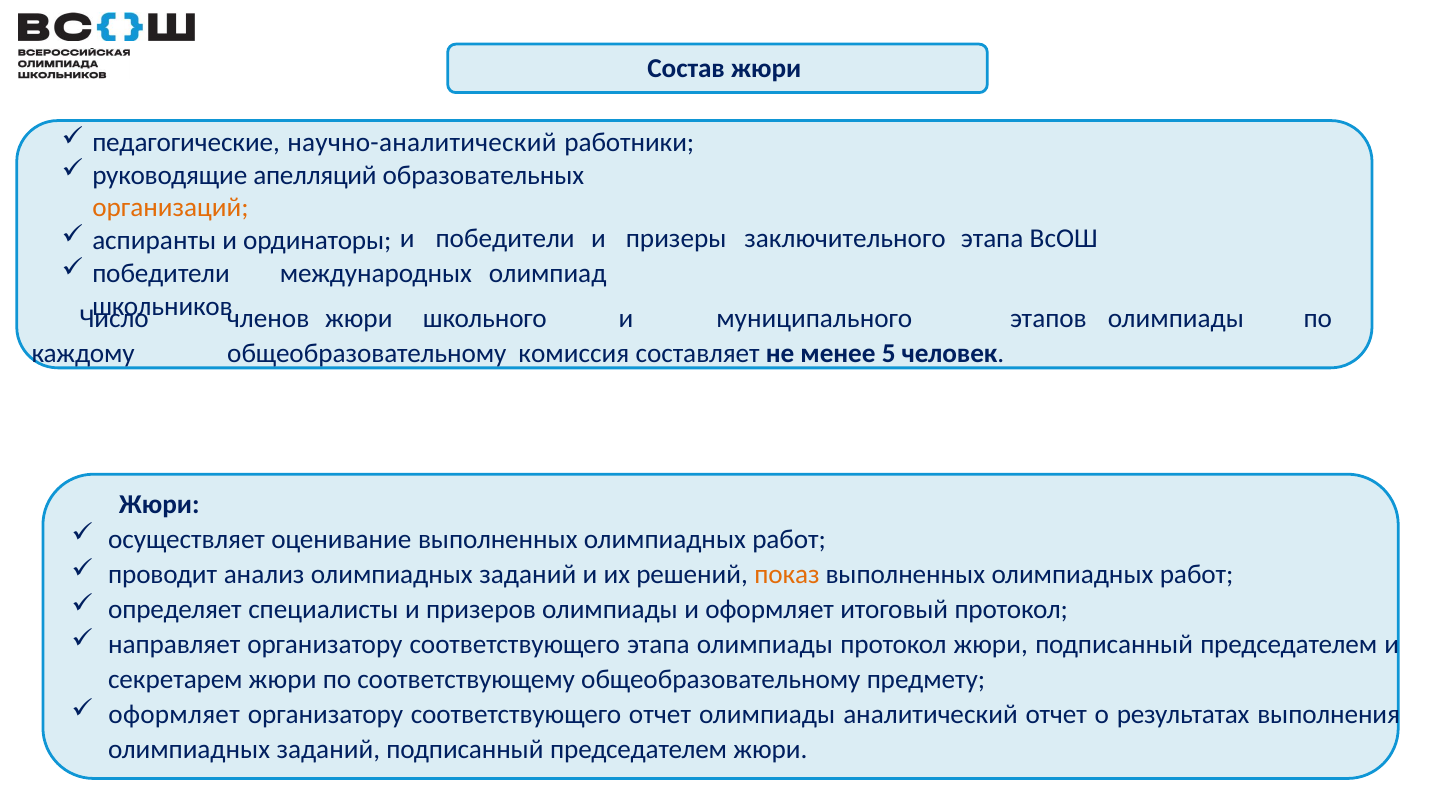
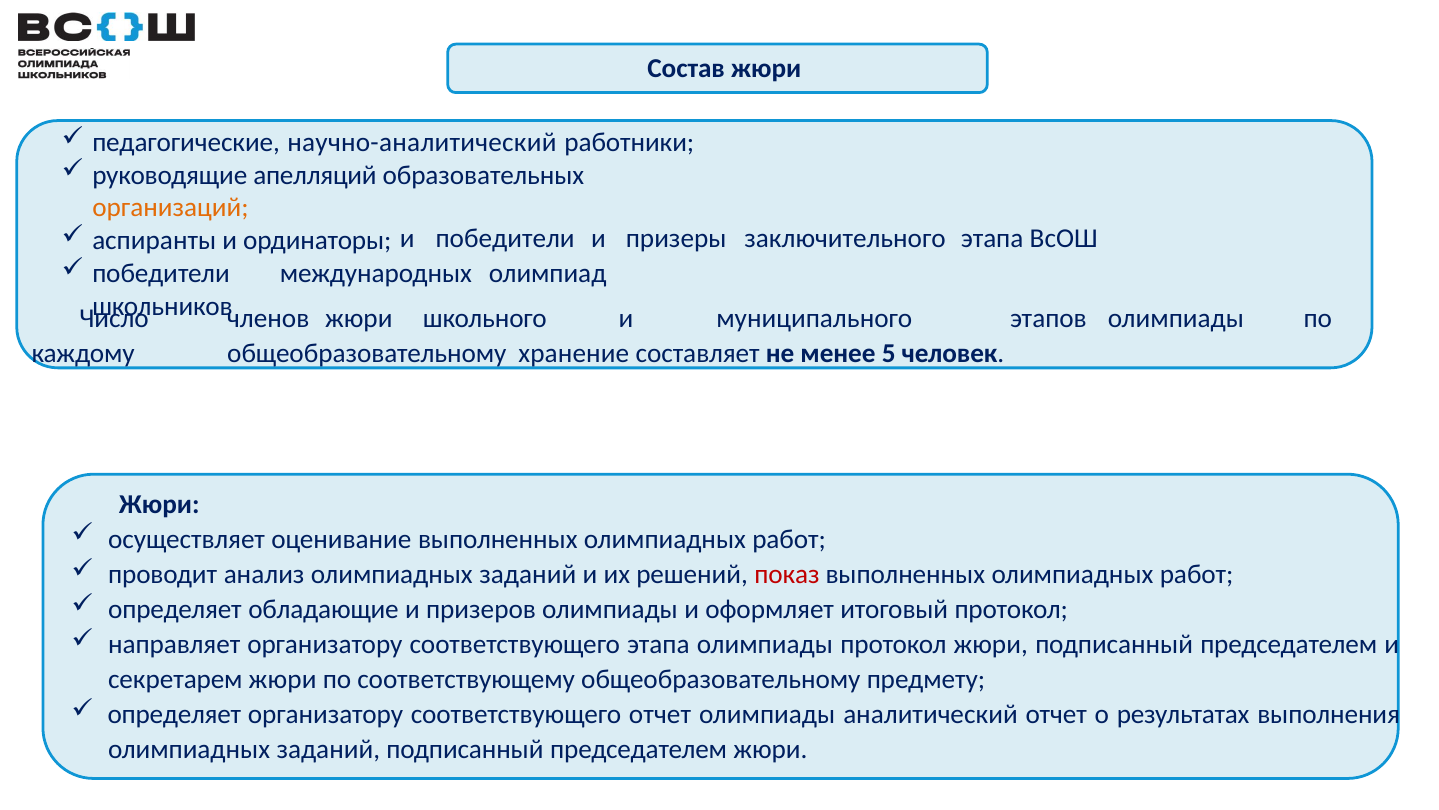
комиссия: комиссия -> хранение
показ colour: orange -> red
специалисты: специалисты -> обладающие
оформляет at (174, 715): оформляет -> определяет
